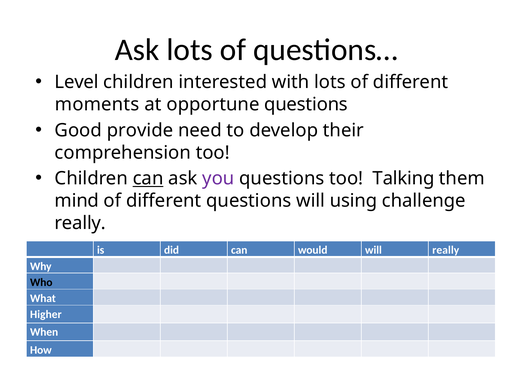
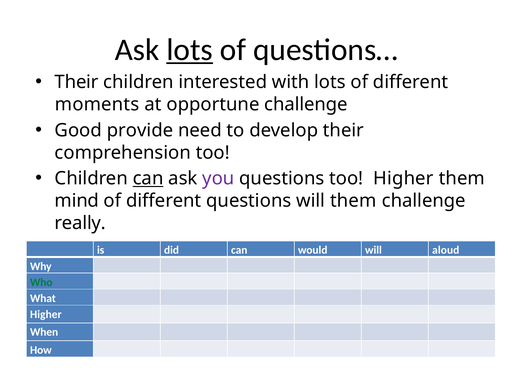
lots at (190, 50) underline: none -> present
Level at (77, 82): Level -> Their
opportune questions: questions -> challenge
too Talking: Talking -> Higher
will using: using -> them
will really: really -> aloud
Who colour: black -> green
